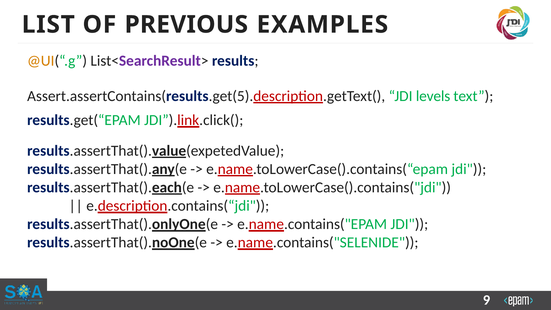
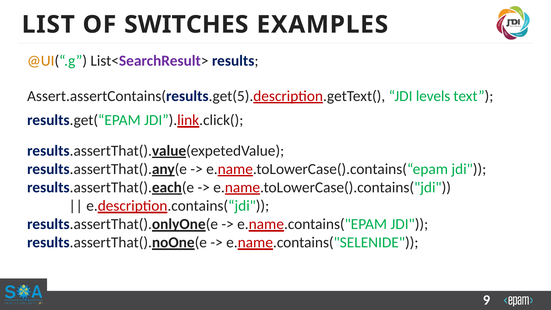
PREVIOUS: PREVIOUS -> SWITCHES
